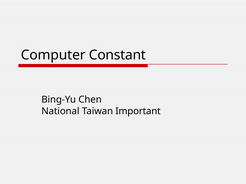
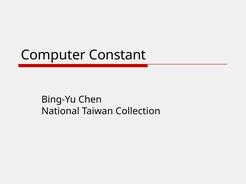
Important: Important -> Collection
